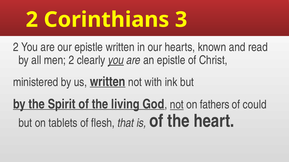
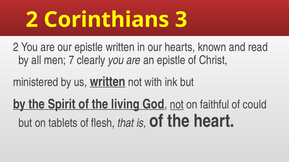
men 2: 2 -> 7
you at (116, 60) underline: present -> none
fathers: fathers -> faithful
